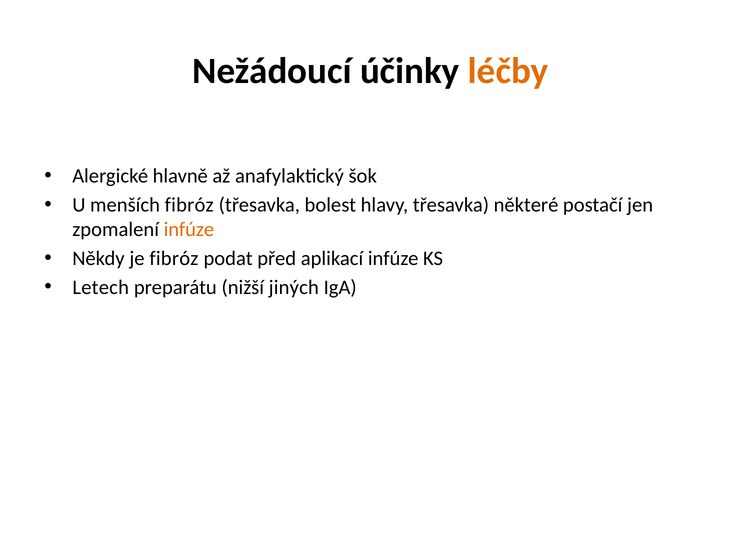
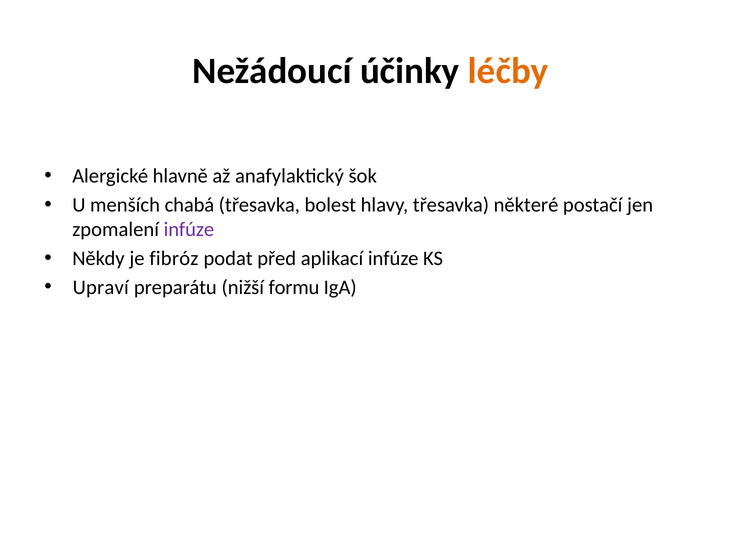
menších fibróz: fibróz -> chabá
infúze at (189, 230) colour: orange -> purple
Letech: Letech -> Upraví
jiných: jiných -> formu
